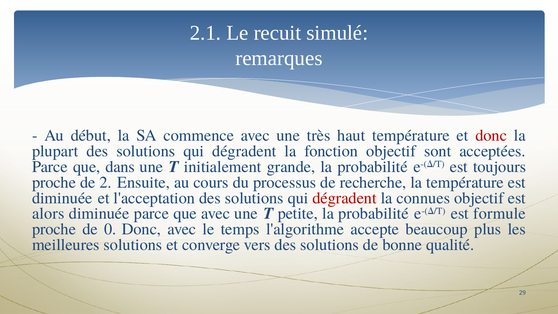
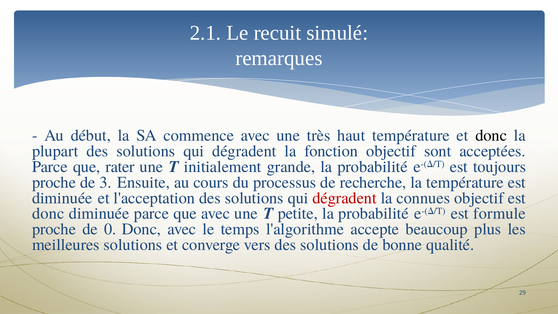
donc at (491, 135) colour: red -> black
dans: dans -> rater
2: 2 -> 3
alors at (48, 214): alors -> donc
